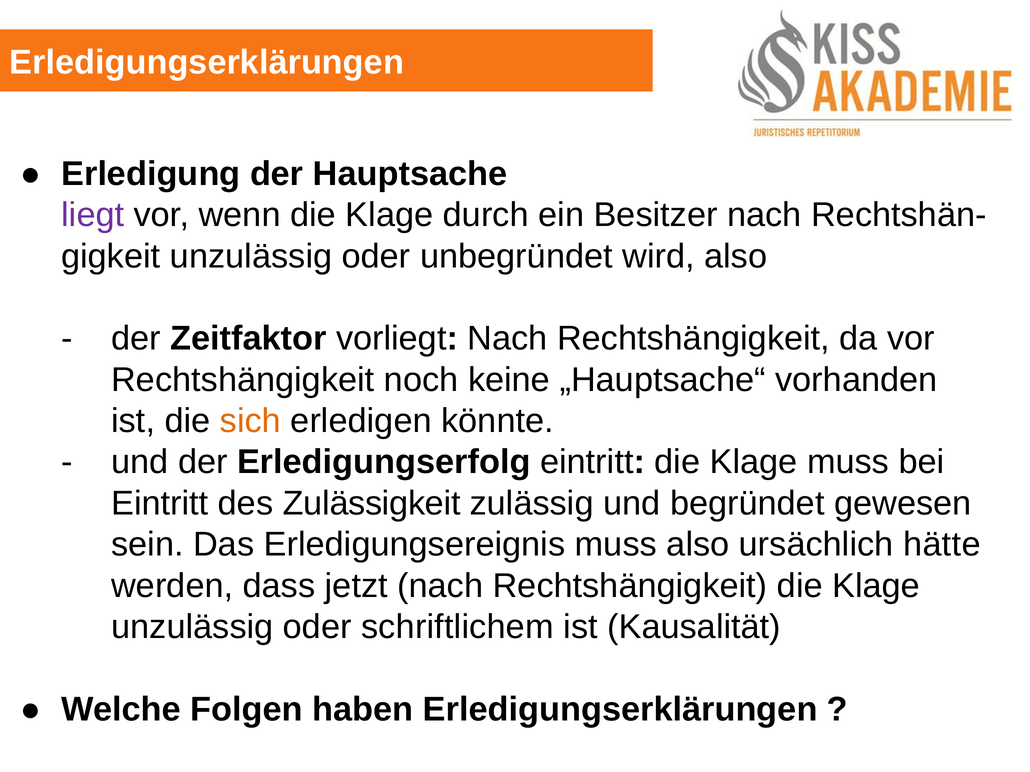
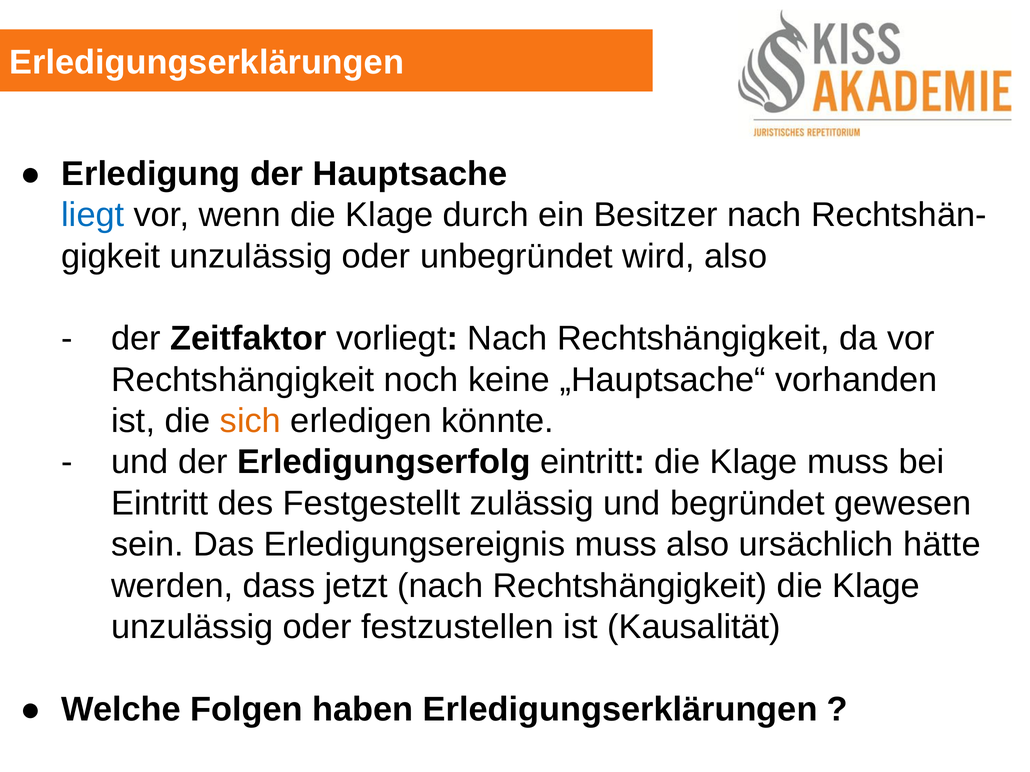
liegt colour: purple -> blue
Zulässigkeit: Zulässigkeit -> Festgestellt
schriftlichem: schriftlichem -> festzustellen
